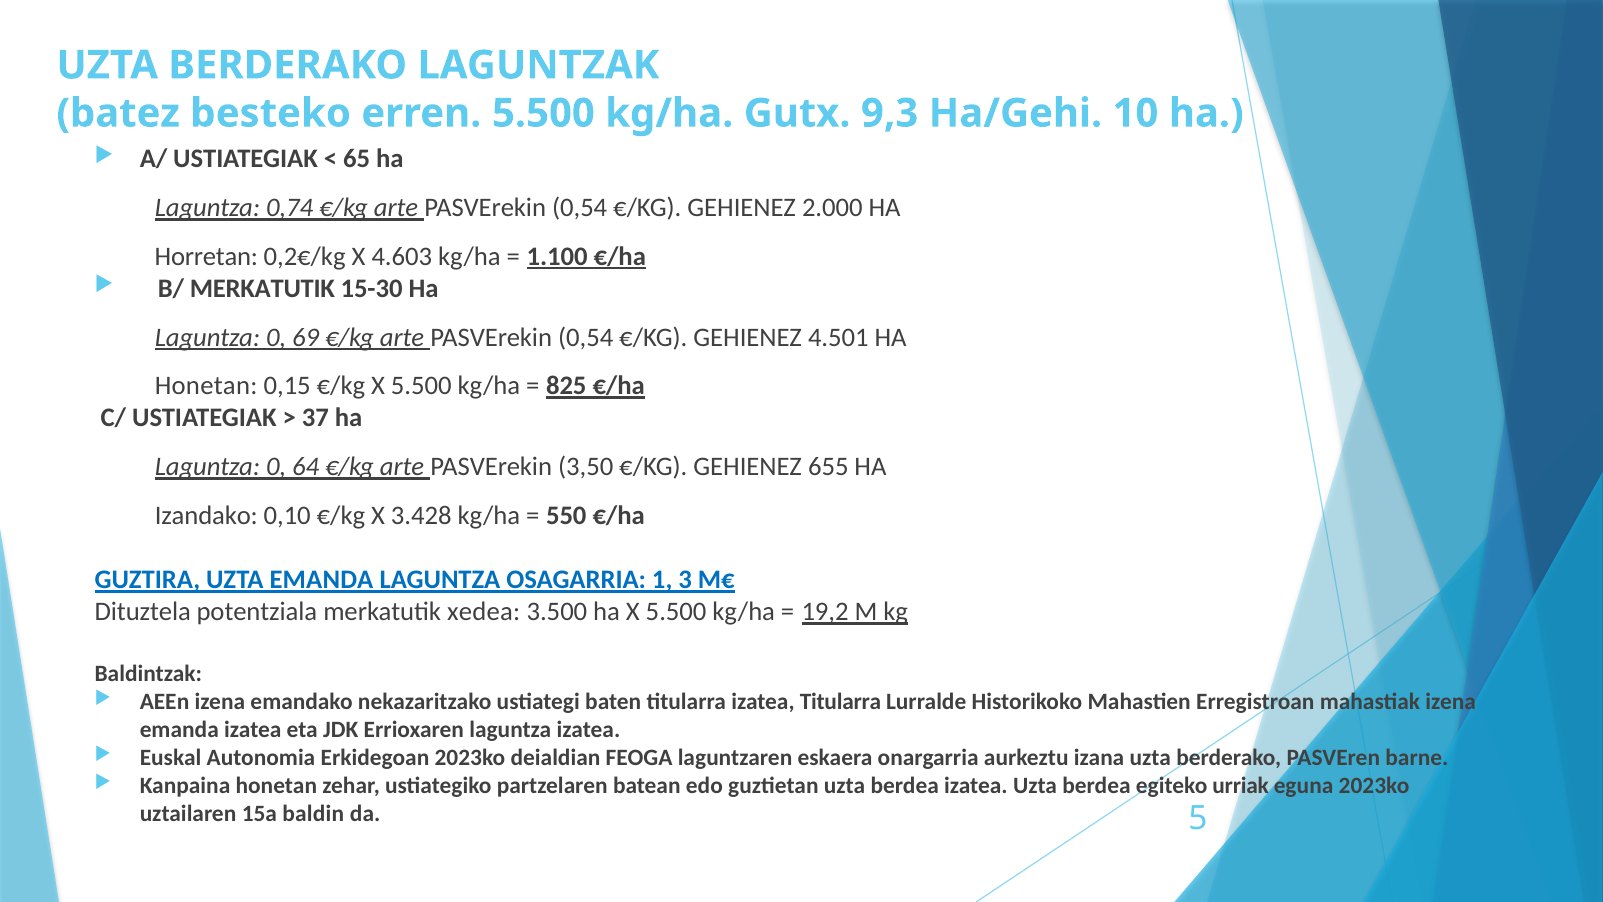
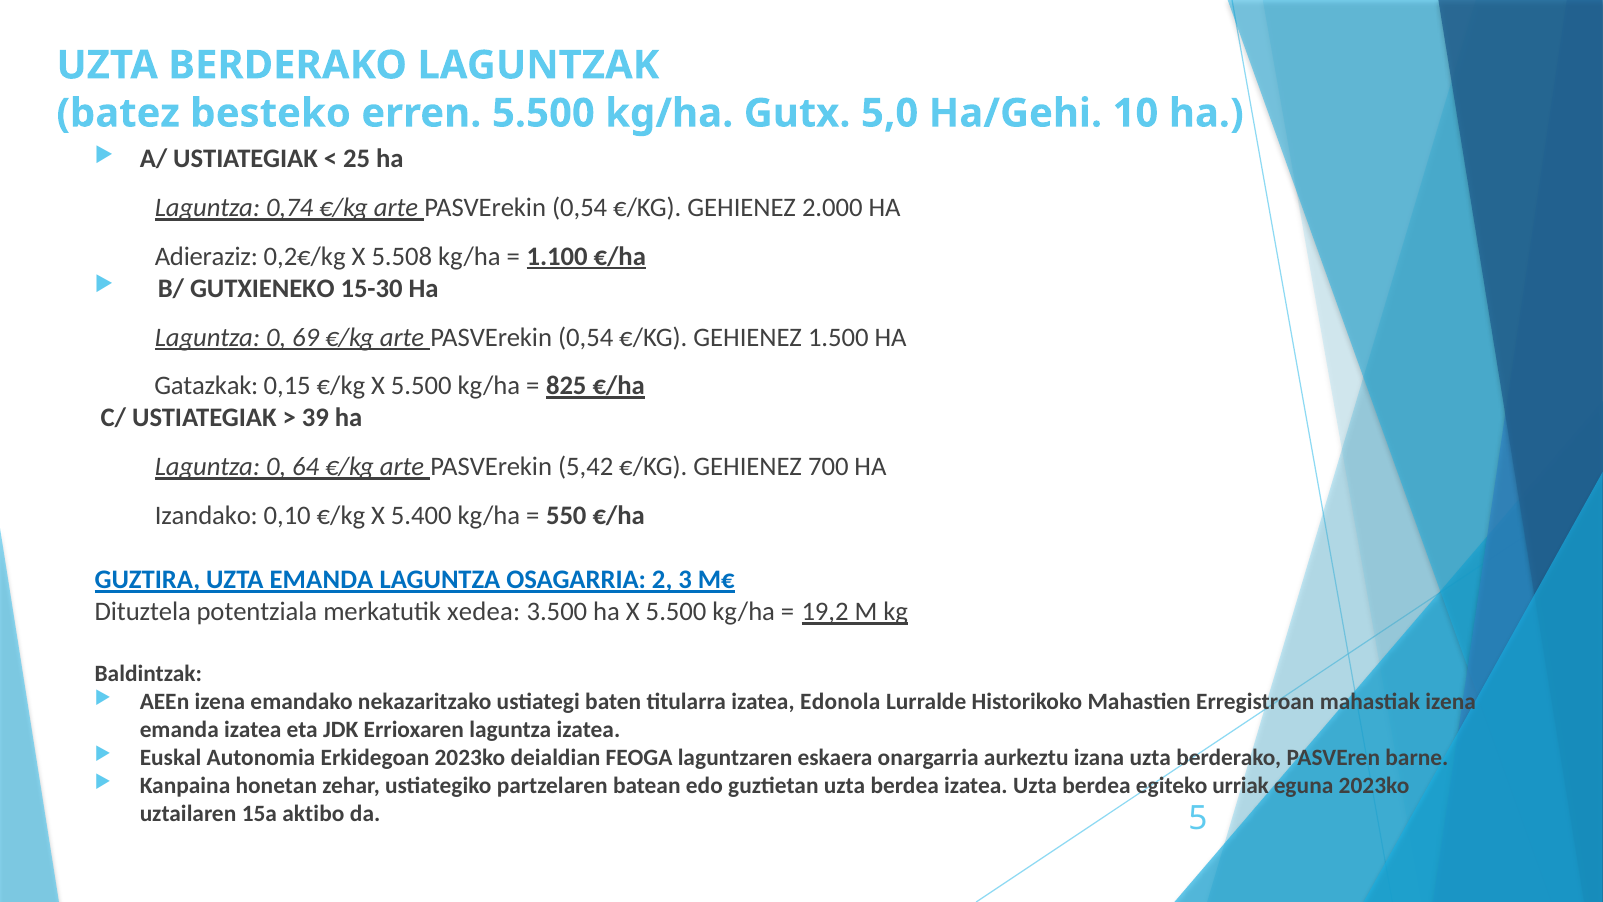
9,3: 9,3 -> 5,0
65: 65 -> 25
Horretan: Horretan -> Adieraziz
4.603: 4.603 -> 5.508
B/ MERKATUTIK: MERKATUTIK -> GUTXIENEKO
4.501: 4.501 -> 1.500
Honetan at (206, 386): Honetan -> Gatazkak
37: 37 -> 39
3,50: 3,50 -> 5,42
655: 655 -> 700
3.428: 3.428 -> 5.400
1: 1 -> 2
izatea Titularra: Titularra -> Edonola
baldin: baldin -> aktibo
